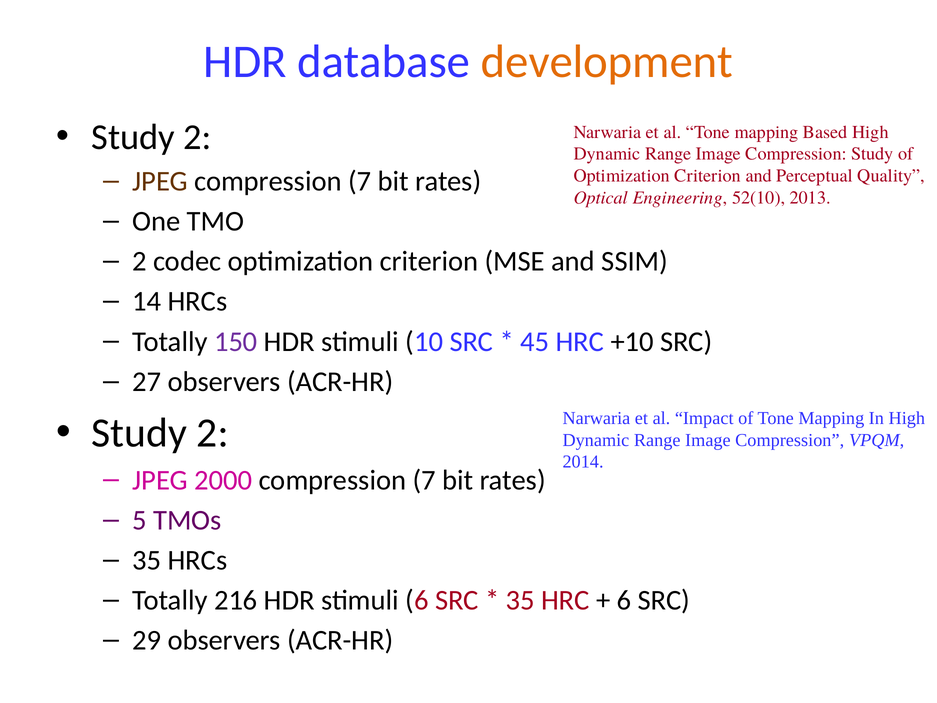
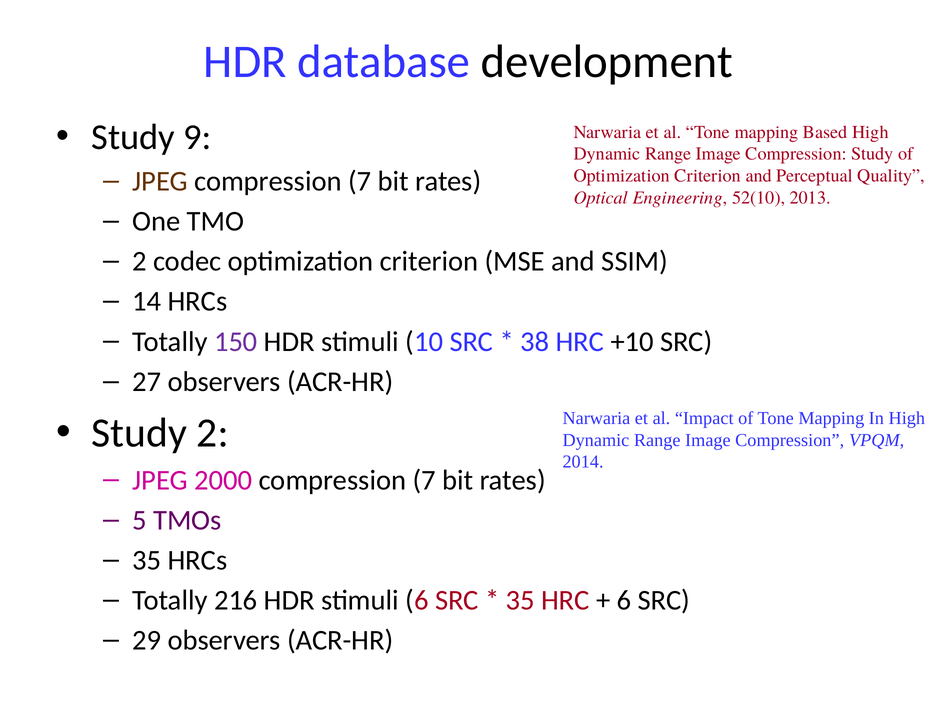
development colour: orange -> black
2 at (197, 137): 2 -> 9
45: 45 -> 38
